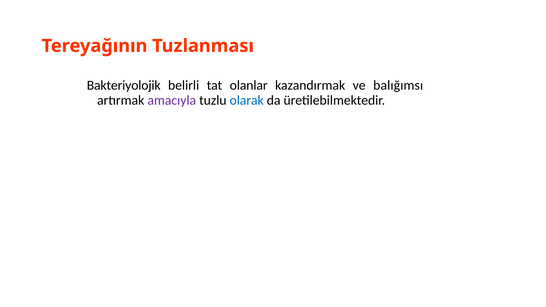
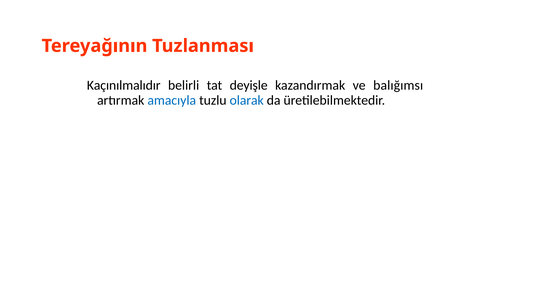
Bakteriyolojik: Bakteriyolojik -> Kaçınılmalıdır
olanlar: olanlar -> deyişle
amacıyla colour: purple -> blue
